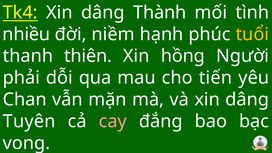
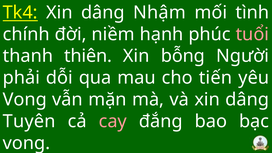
Thành: Thành -> Nhậm
nhiều: nhiều -> chính
tuổi colour: yellow -> pink
hồng: hồng -> bỗng
Chan at (25, 100): Chan -> Vong
